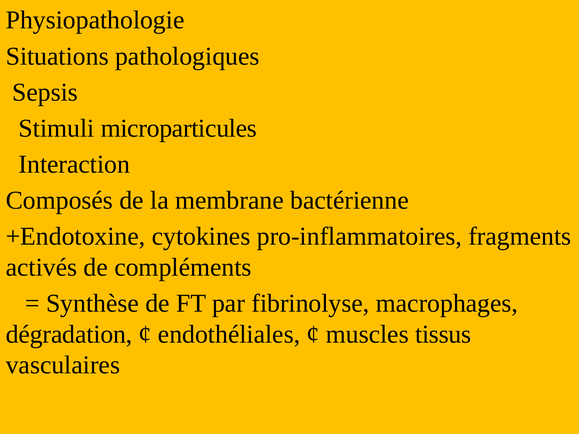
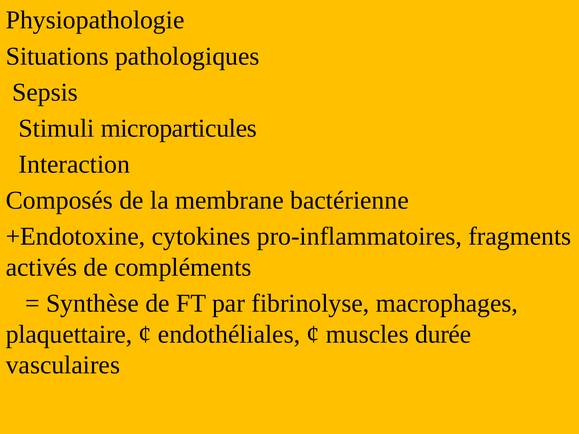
dégradation: dégradation -> plaquettaire
tissus: tissus -> durée
